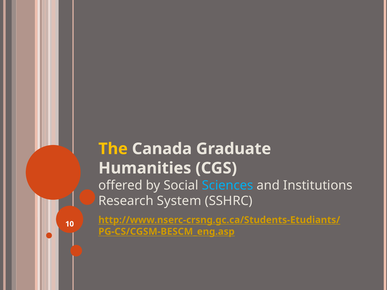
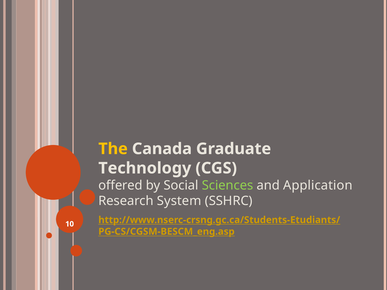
Humanities: Humanities -> Technology
Sciences colour: light blue -> light green
Institutions: Institutions -> Application
